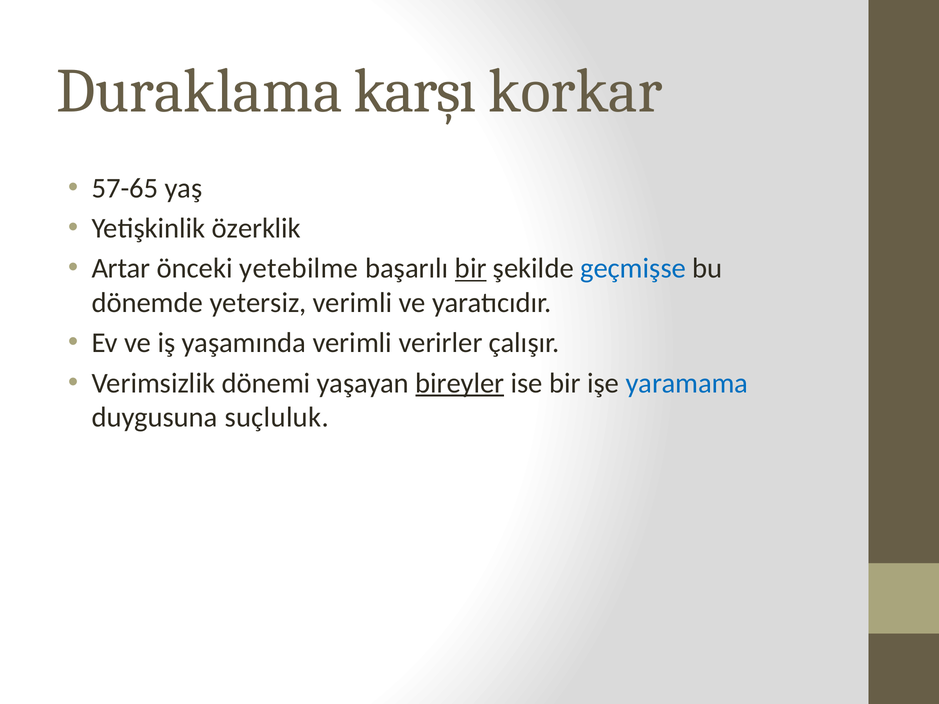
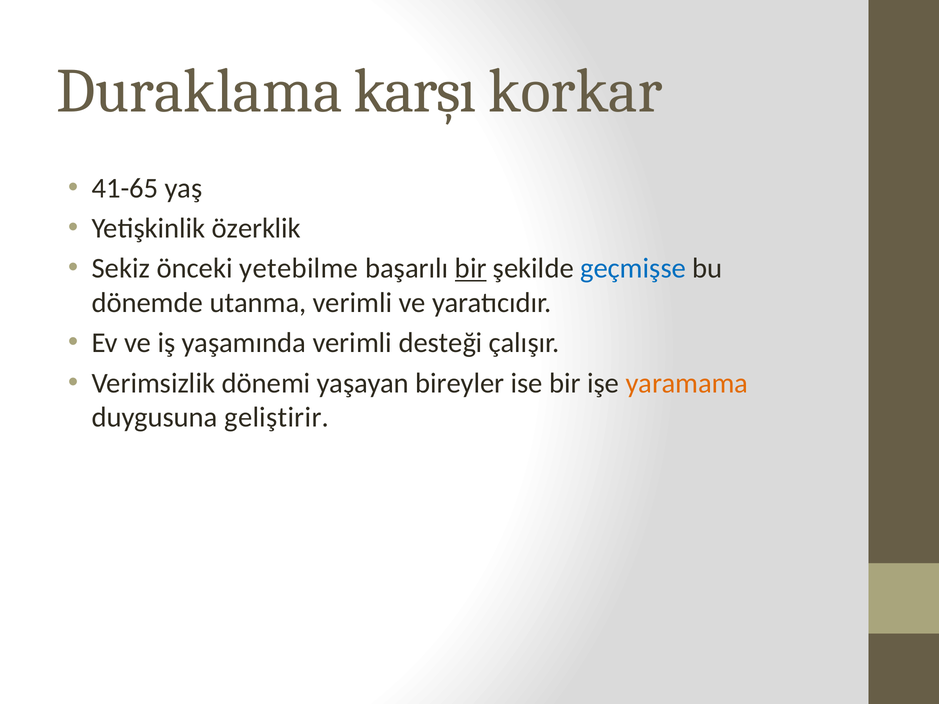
57-65: 57-65 -> 41-65
Artar: Artar -> Sekiz
yetersiz: yetersiz -> utanma
verirler: verirler -> desteği
bireyler underline: present -> none
yaramama colour: blue -> orange
suçluluk: suçluluk -> geliştirir
